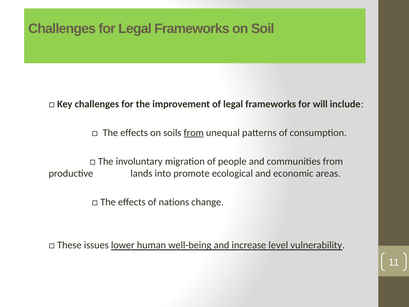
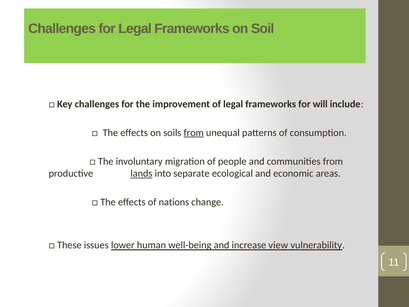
lands underline: none -> present
promote: promote -> separate
level: level -> view
